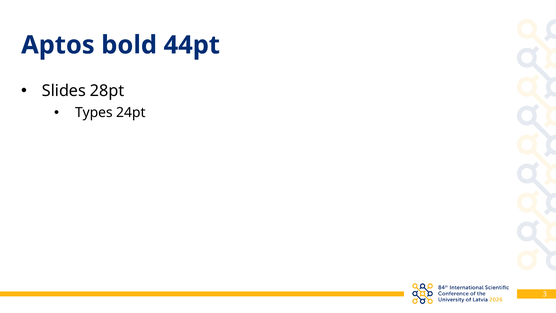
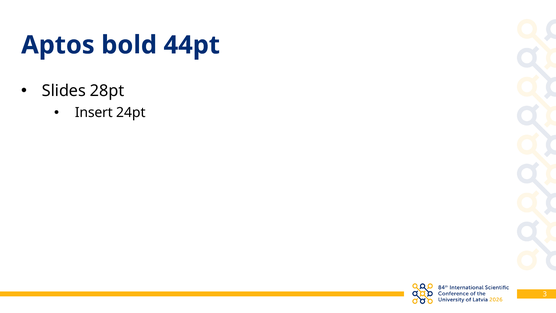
Types: Types -> Insert
